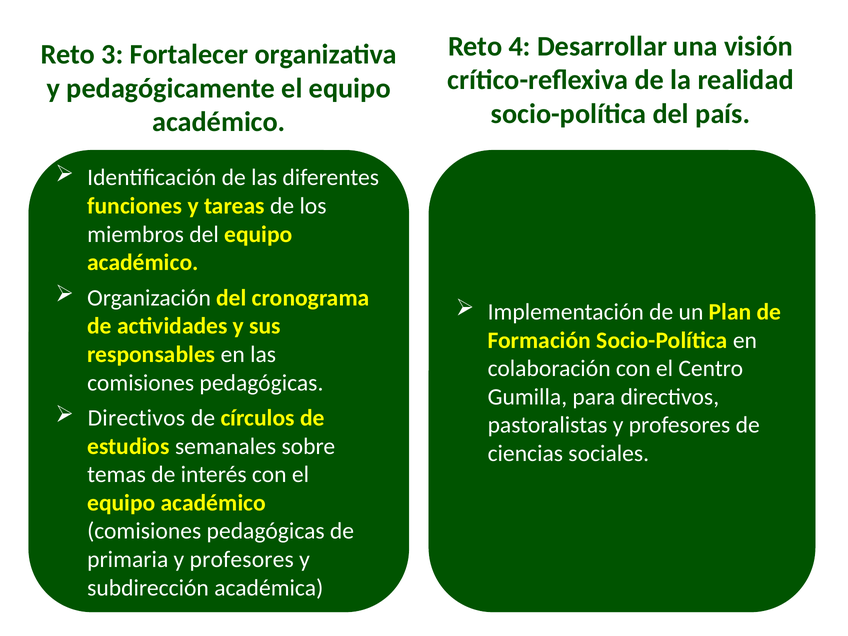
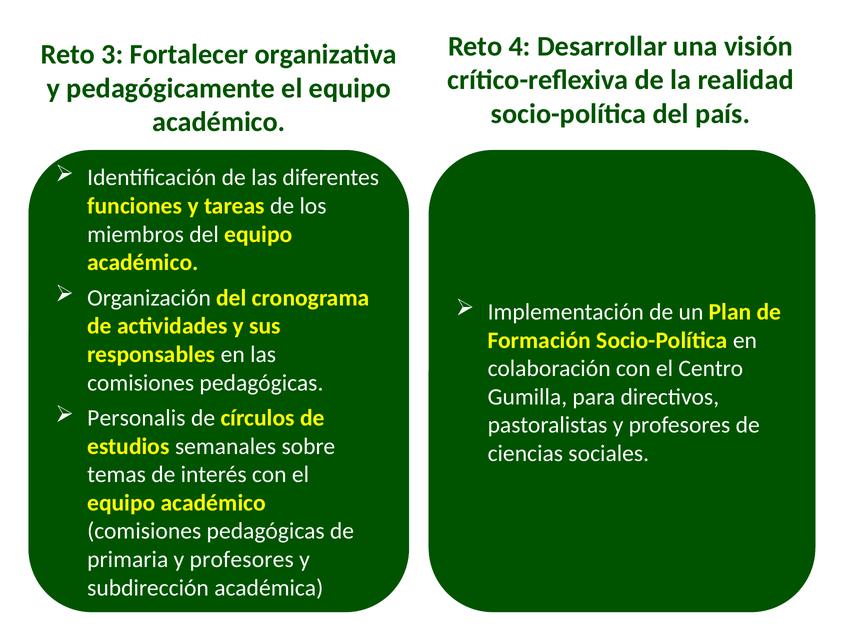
Directivos at (136, 418): Directivos -> Personalis
